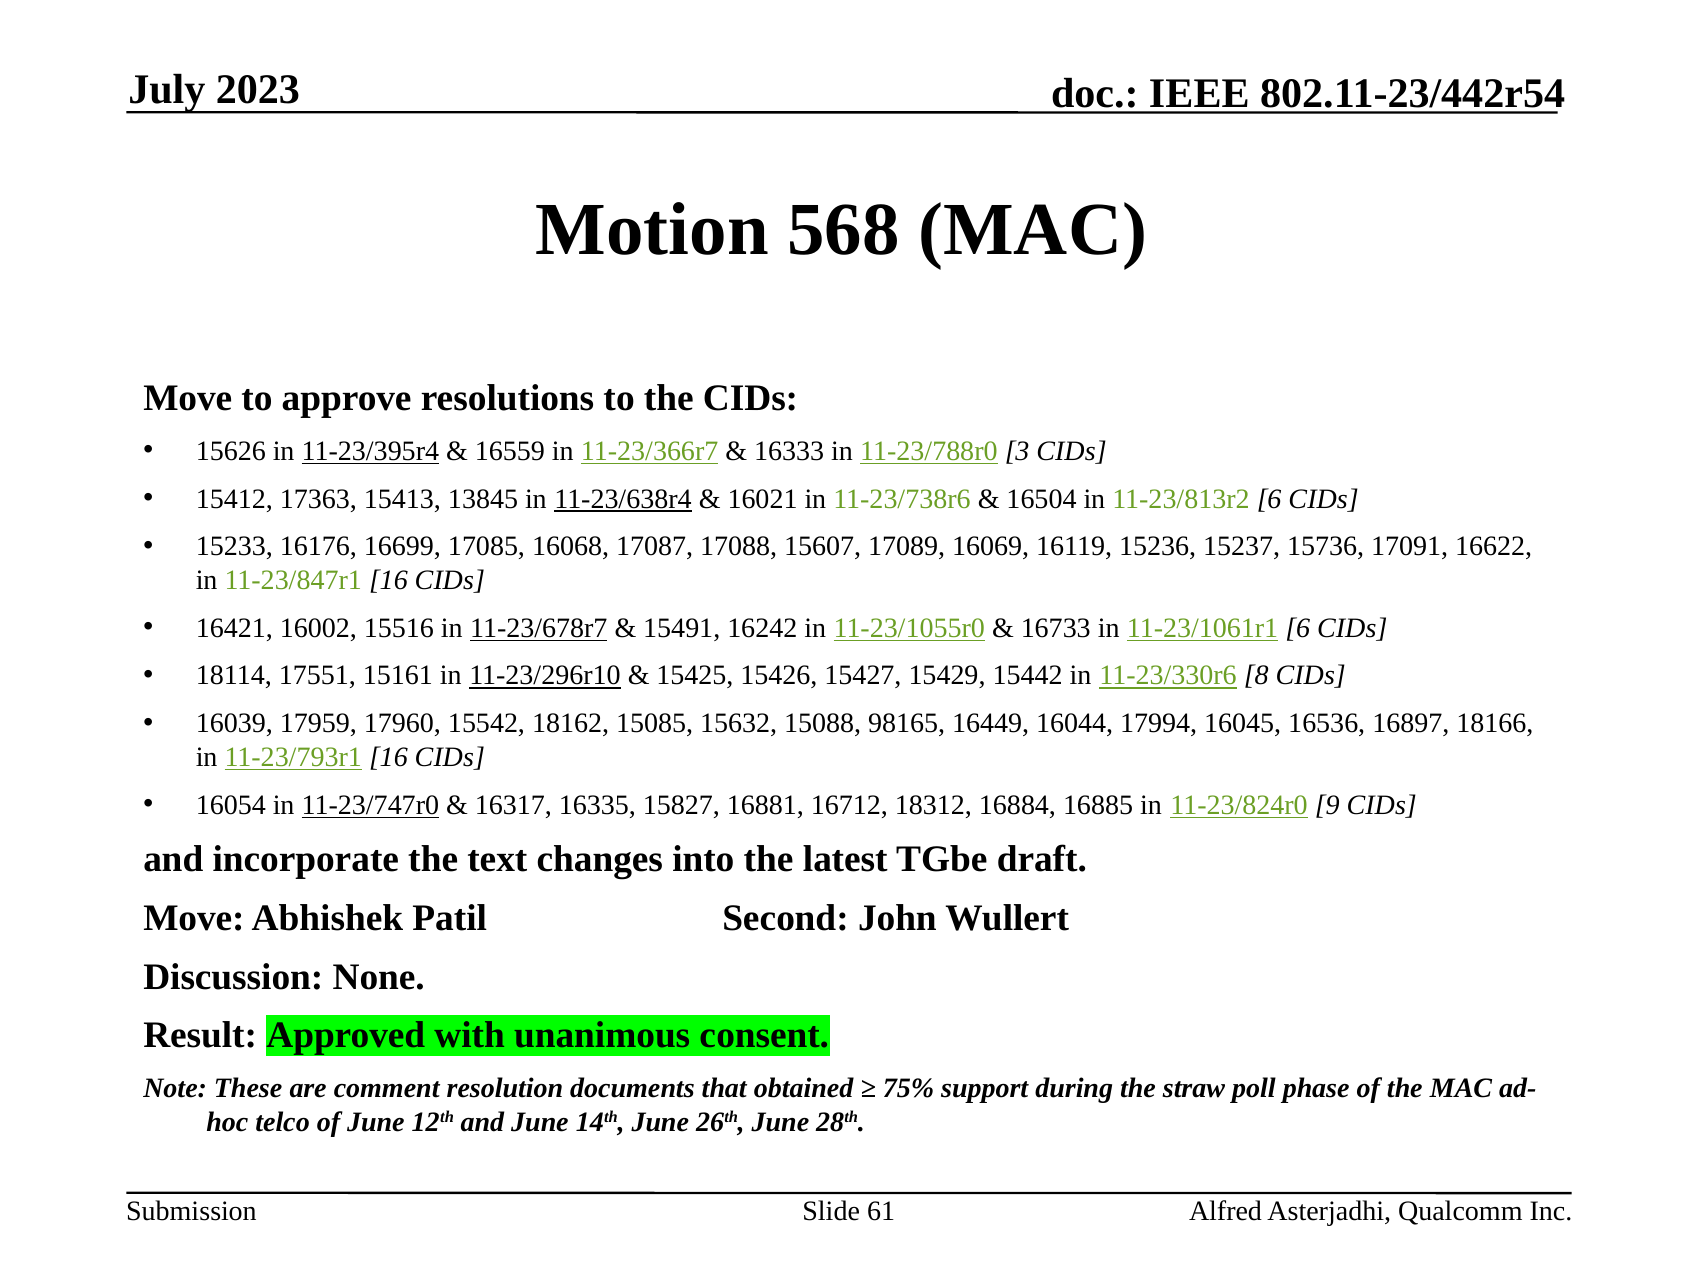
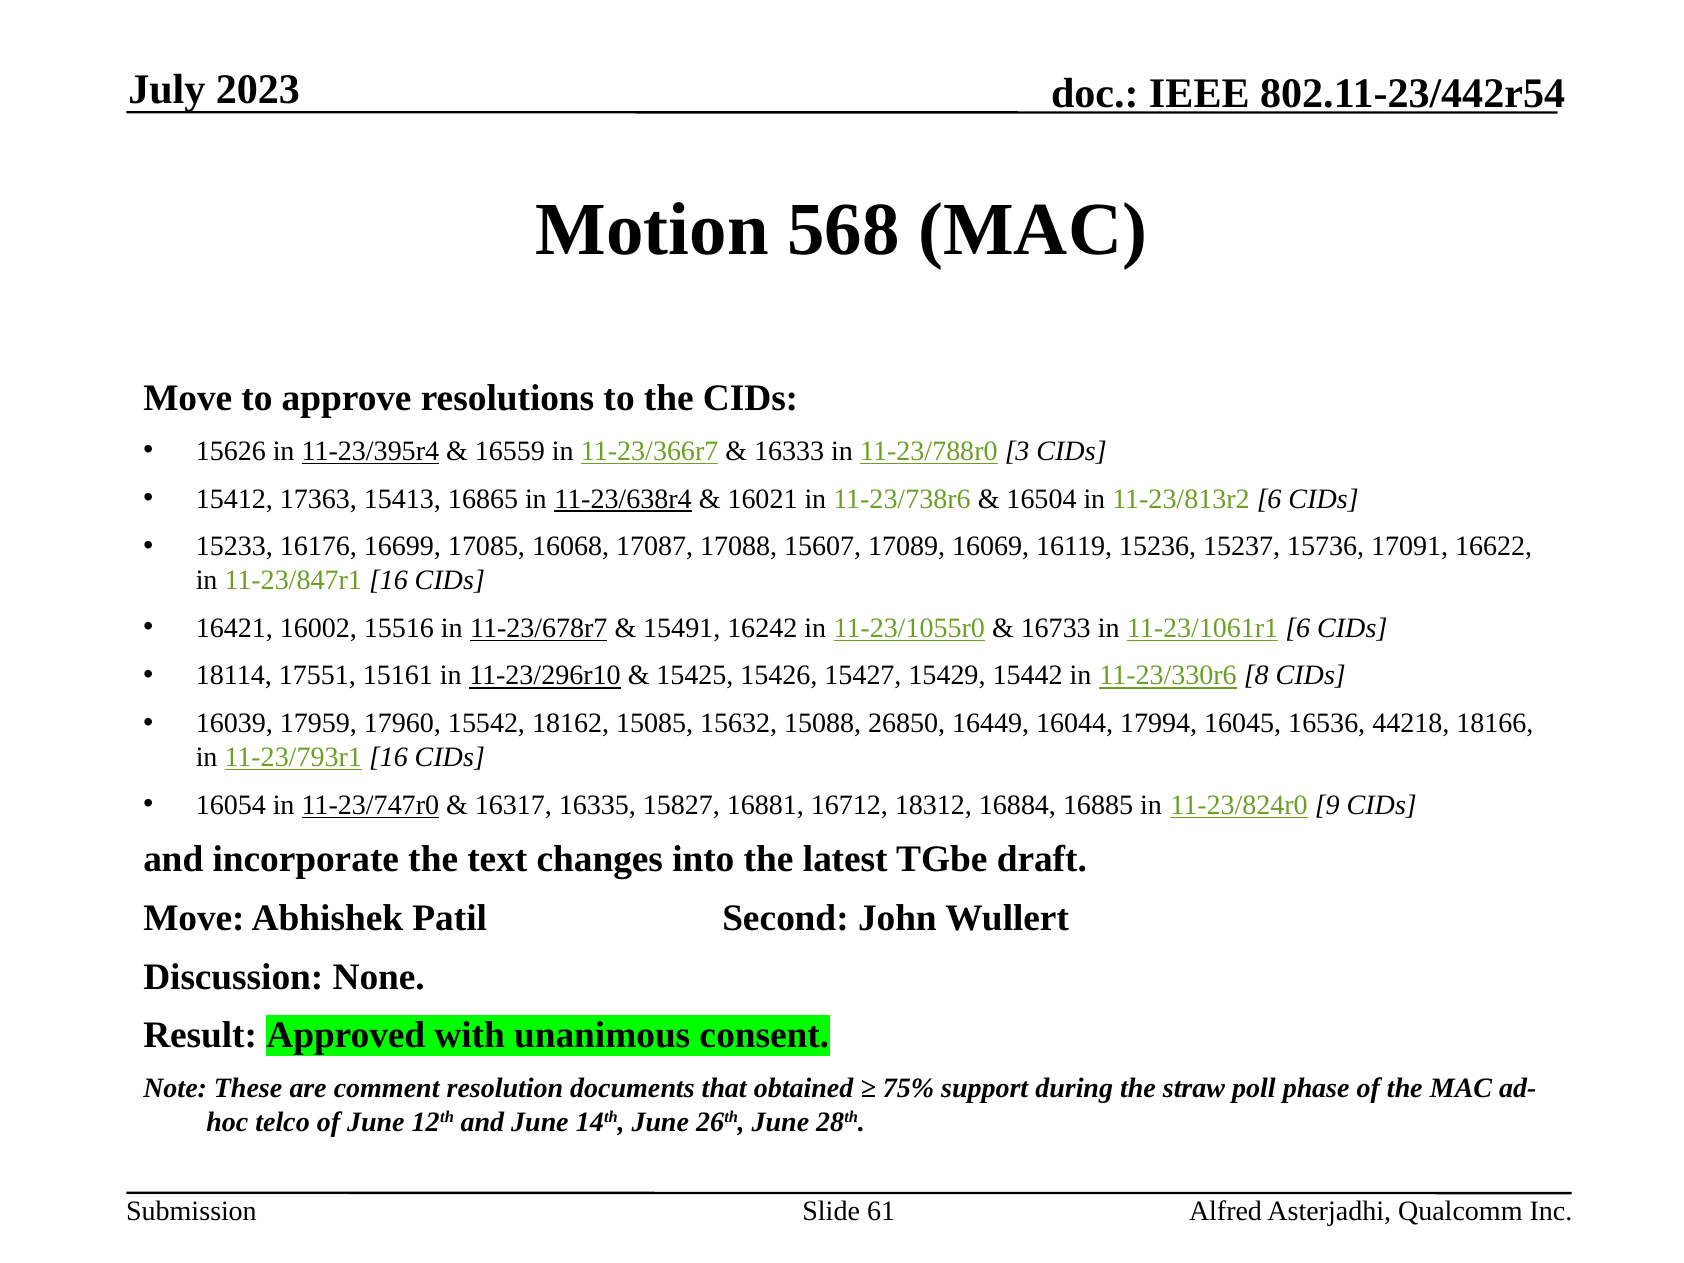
13845: 13845 -> 16865
98165: 98165 -> 26850
16897: 16897 -> 44218
